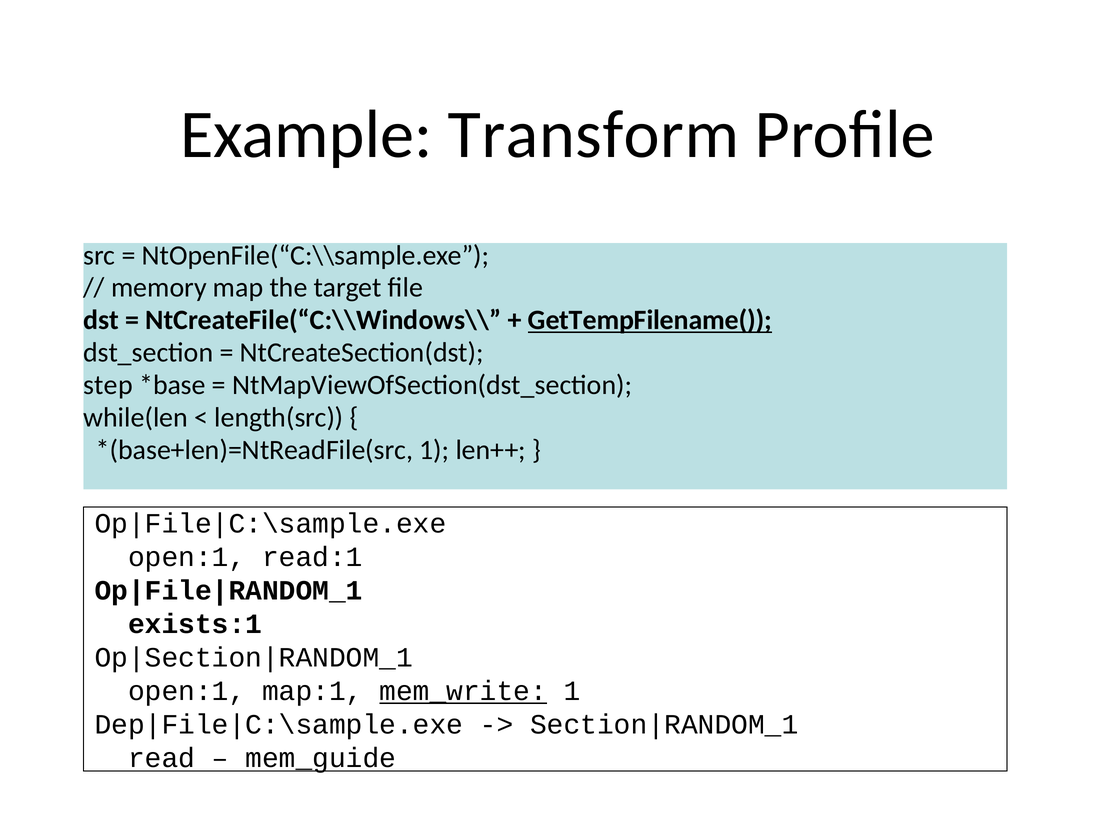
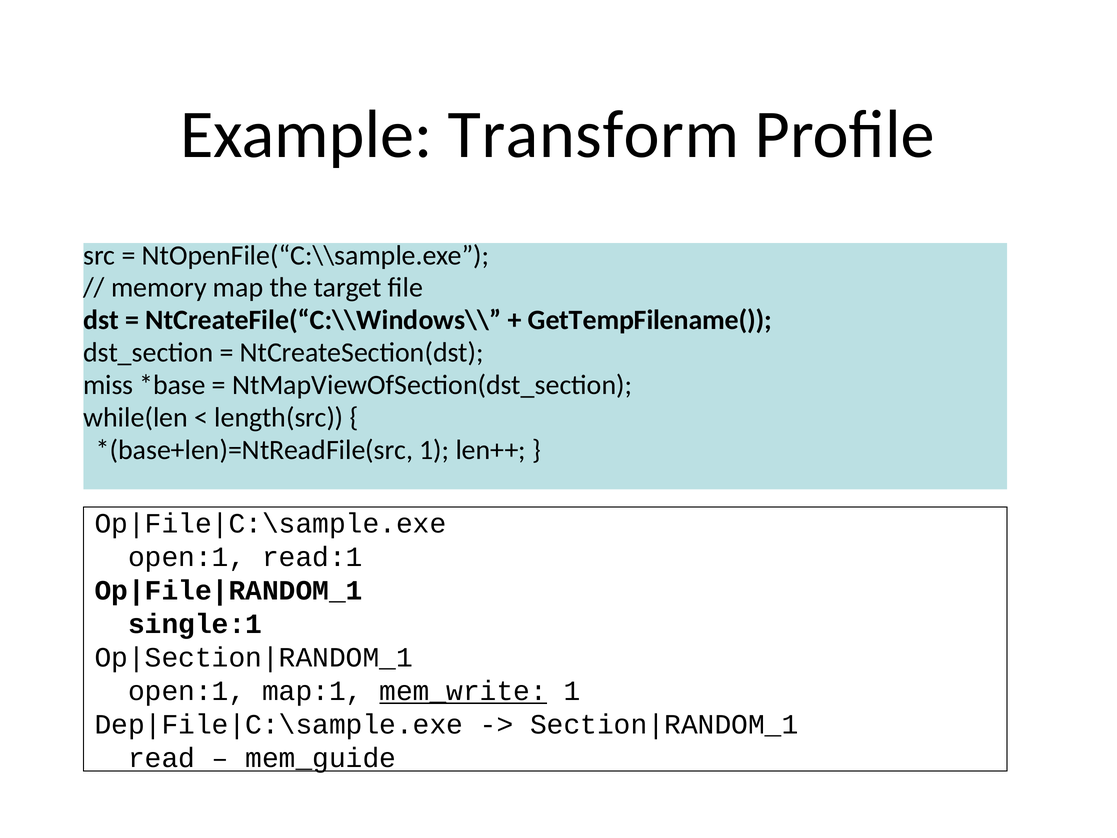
GetTempFilename( underline: present -> none
step: step -> miss
exists:1: exists:1 -> single:1
